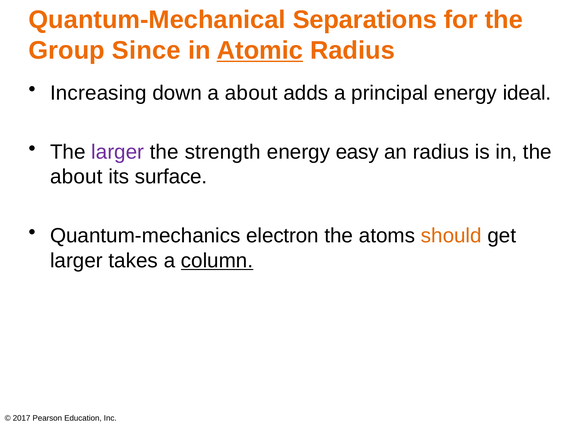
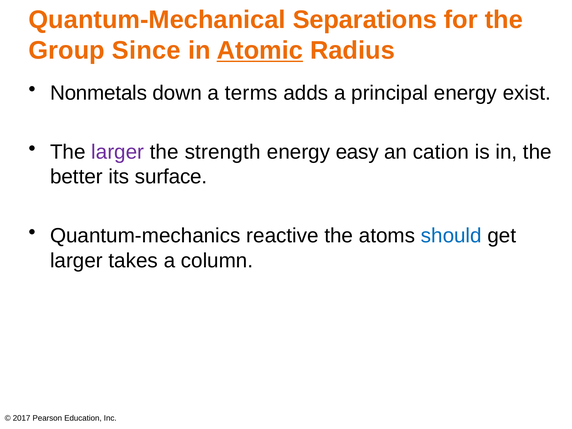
Increasing: Increasing -> Nonmetals
a about: about -> terms
ideal: ideal -> exist
an radius: radius -> cation
about at (76, 177): about -> better
electron: electron -> reactive
should colour: orange -> blue
column underline: present -> none
